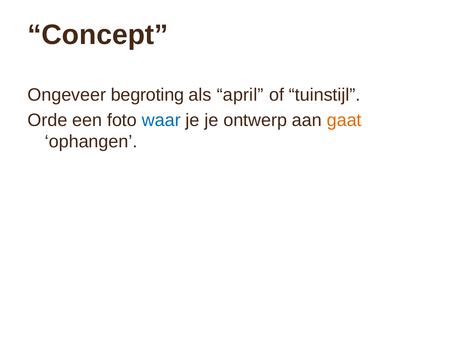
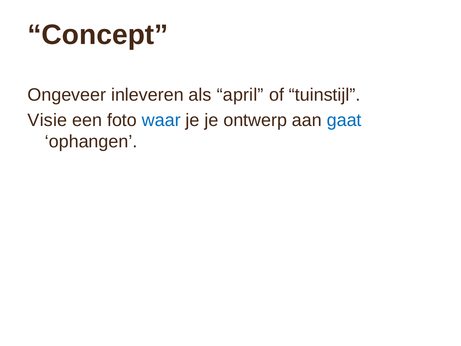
begroting: begroting -> inleveren
Orde: Orde -> Visie
gaat colour: orange -> blue
